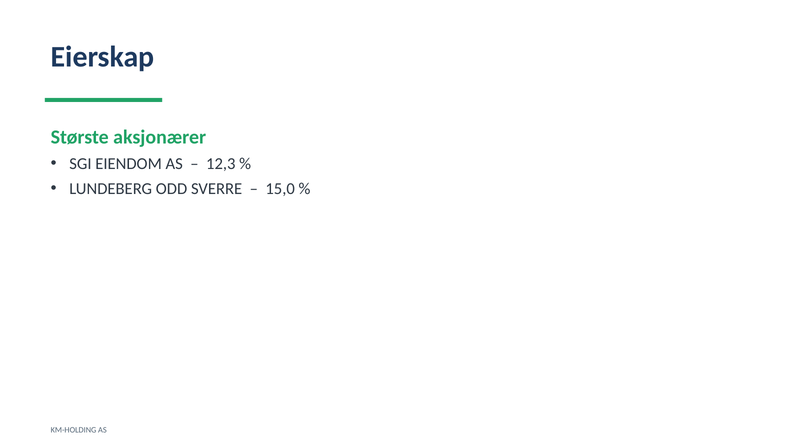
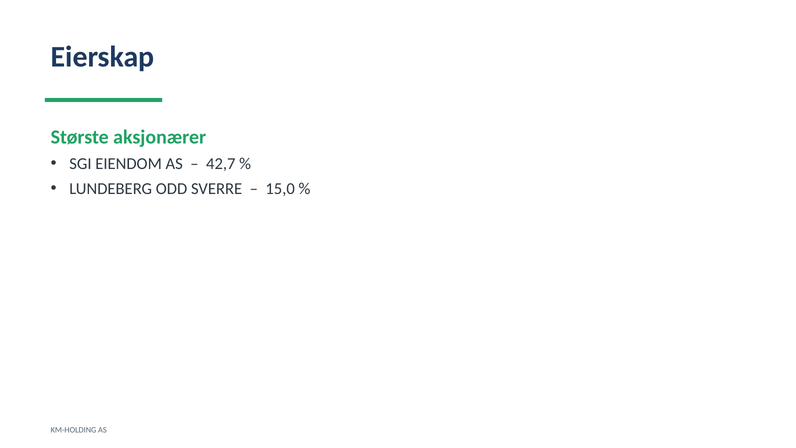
12,3: 12,3 -> 42,7
